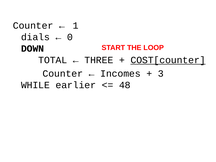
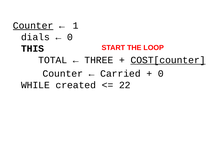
Counter at (33, 26) underline: none -> present
DOWN: DOWN -> THIS
Incomes: Incomes -> Carried
3 at (161, 74): 3 -> 0
earlier: earlier -> created
48: 48 -> 22
